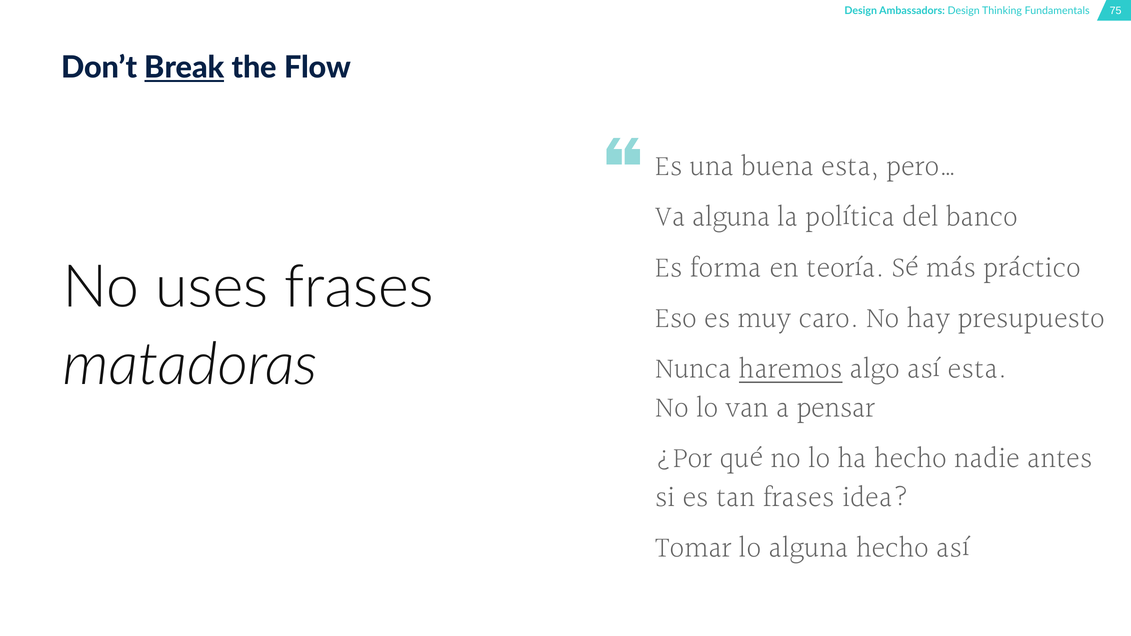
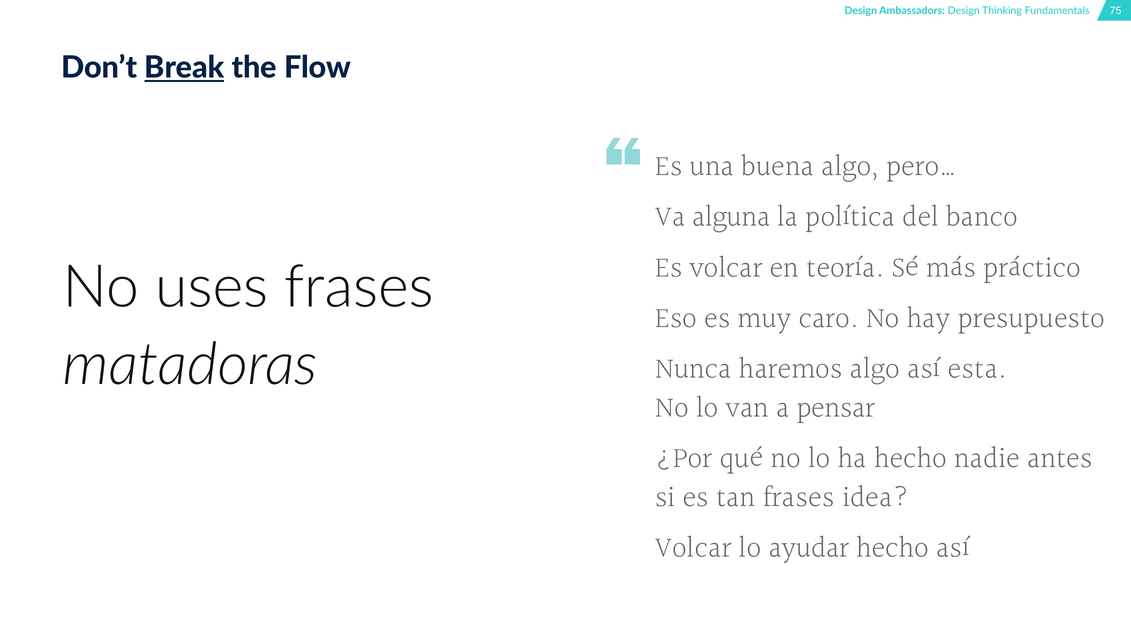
buena esta: esta -> algo
Es forma: forma -> volcar
haremos underline: present -> none
Tomar at (694, 549): Tomar -> Volcar
lo alguna: alguna -> ayudar
